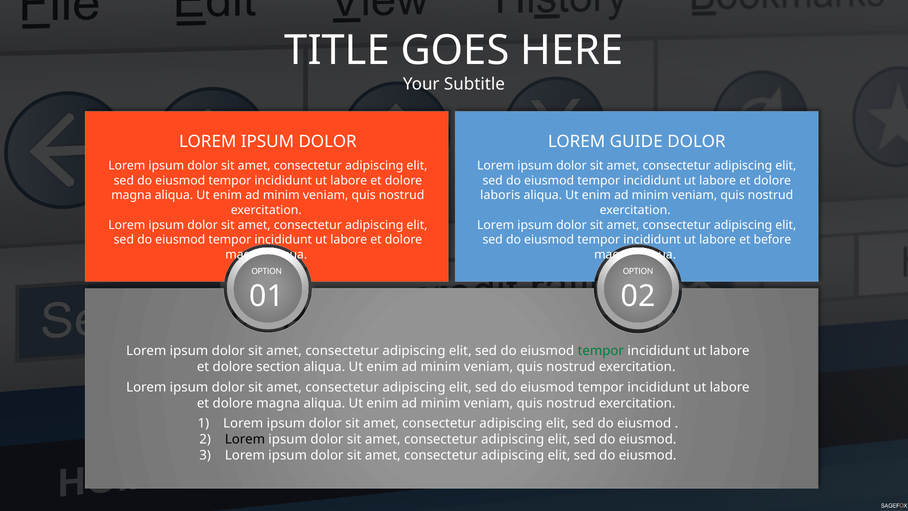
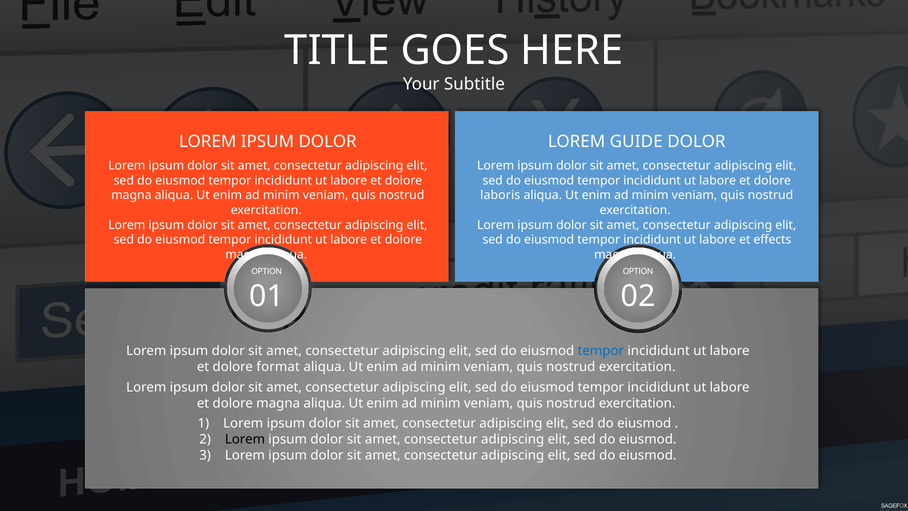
before: before -> effects
tempor at (601, 351) colour: green -> blue
section: section -> format
